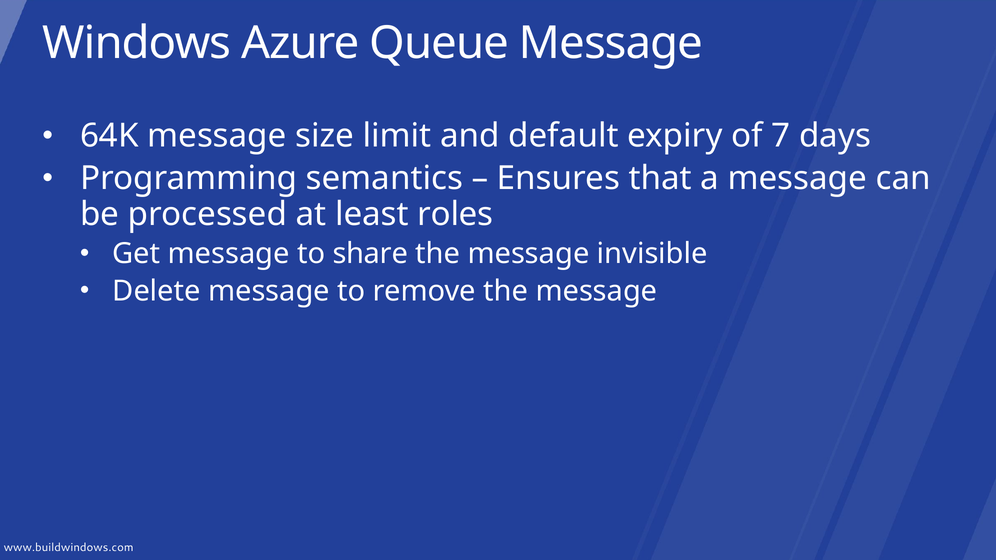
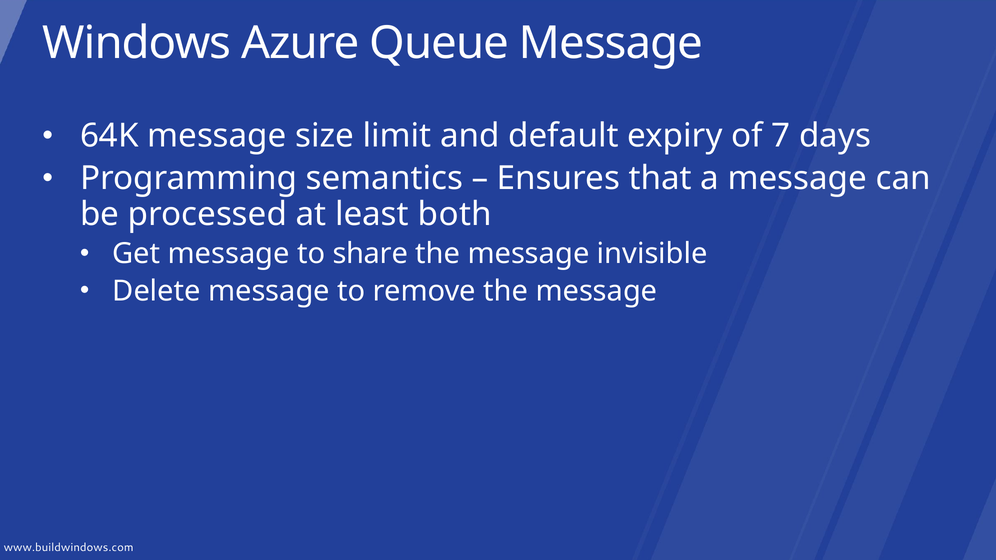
roles: roles -> both
